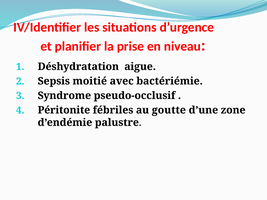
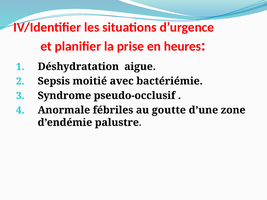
niveau: niveau -> heures
Péritonite: Péritonite -> Anormale
